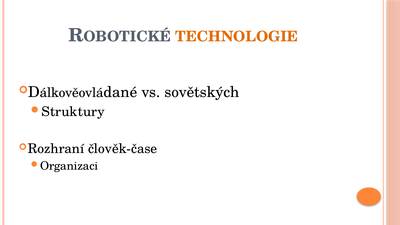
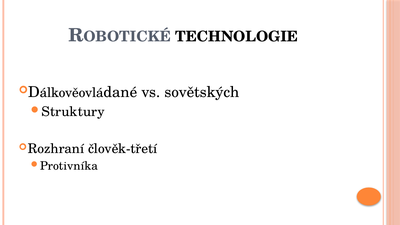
TECHNOLOGIE colour: orange -> black
člověk-čase: člověk-čase -> člověk-třetí
Organizaci: Organizaci -> Protivníka
